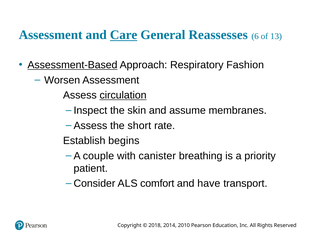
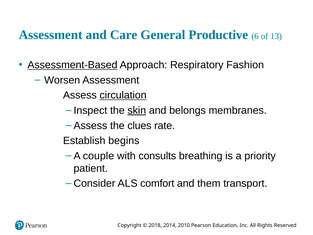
Care underline: present -> none
Reassesses: Reassesses -> Productive
skin underline: none -> present
assume: assume -> belongs
short: short -> clues
canister: canister -> consults
have: have -> them
